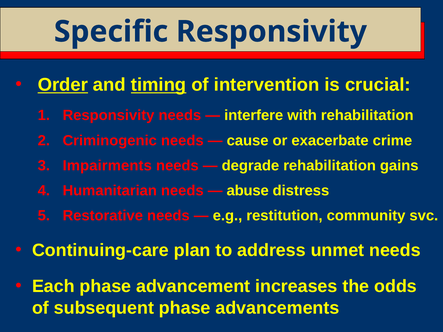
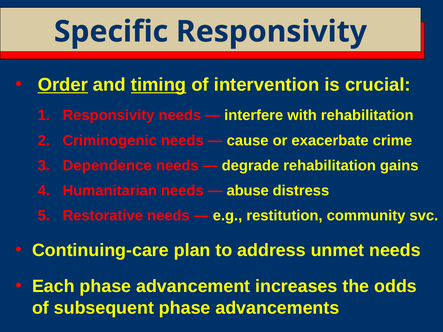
Impairments: Impairments -> Dependence
